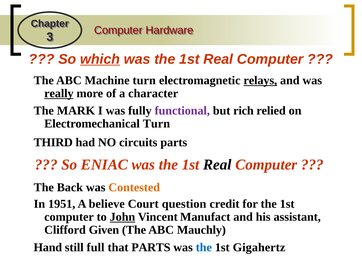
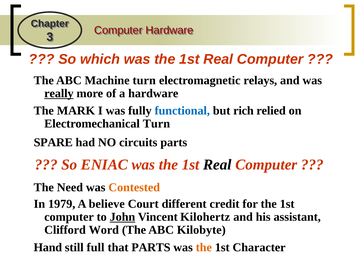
which underline: present -> none
relays underline: present -> none
a character: character -> hardware
functional colour: purple -> blue
THIRD: THIRD -> SPARE
Back: Back -> Need
1951: 1951 -> 1979
question: question -> different
Manufact: Manufact -> Kilohertz
Given: Given -> Word
Mauchly: Mauchly -> Kilobyte
the at (204, 248) colour: blue -> orange
Gigahertz: Gigahertz -> Character
